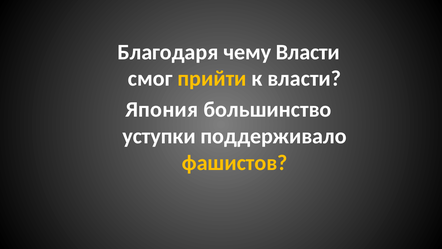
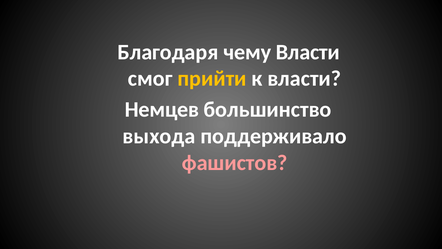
Япония: Япония -> Немцев
уступки: уступки -> выхода
фашистов colour: yellow -> pink
